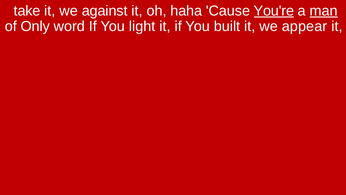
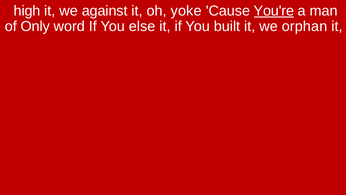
take: take -> high
haha: haha -> yoke
man underline: present -> none
light: light -> else
appear: appear -> orphan
